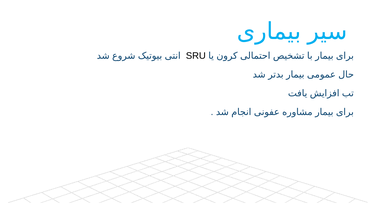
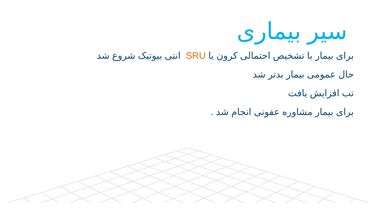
SRU colour: black -> orange
